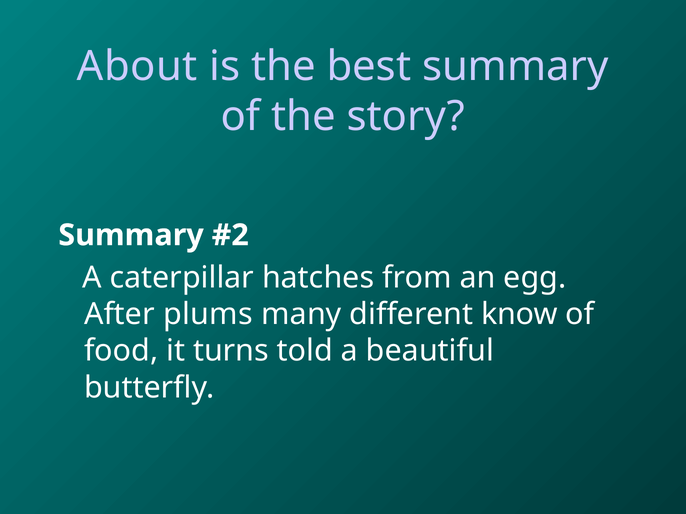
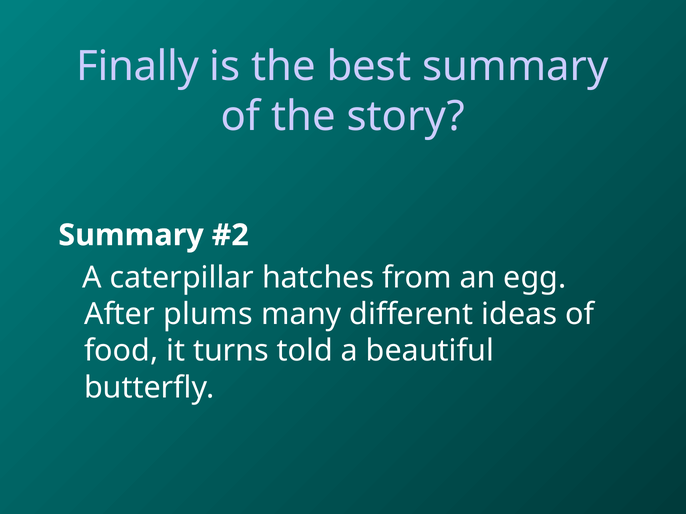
About: About -> Finally
know: know -> ideas
